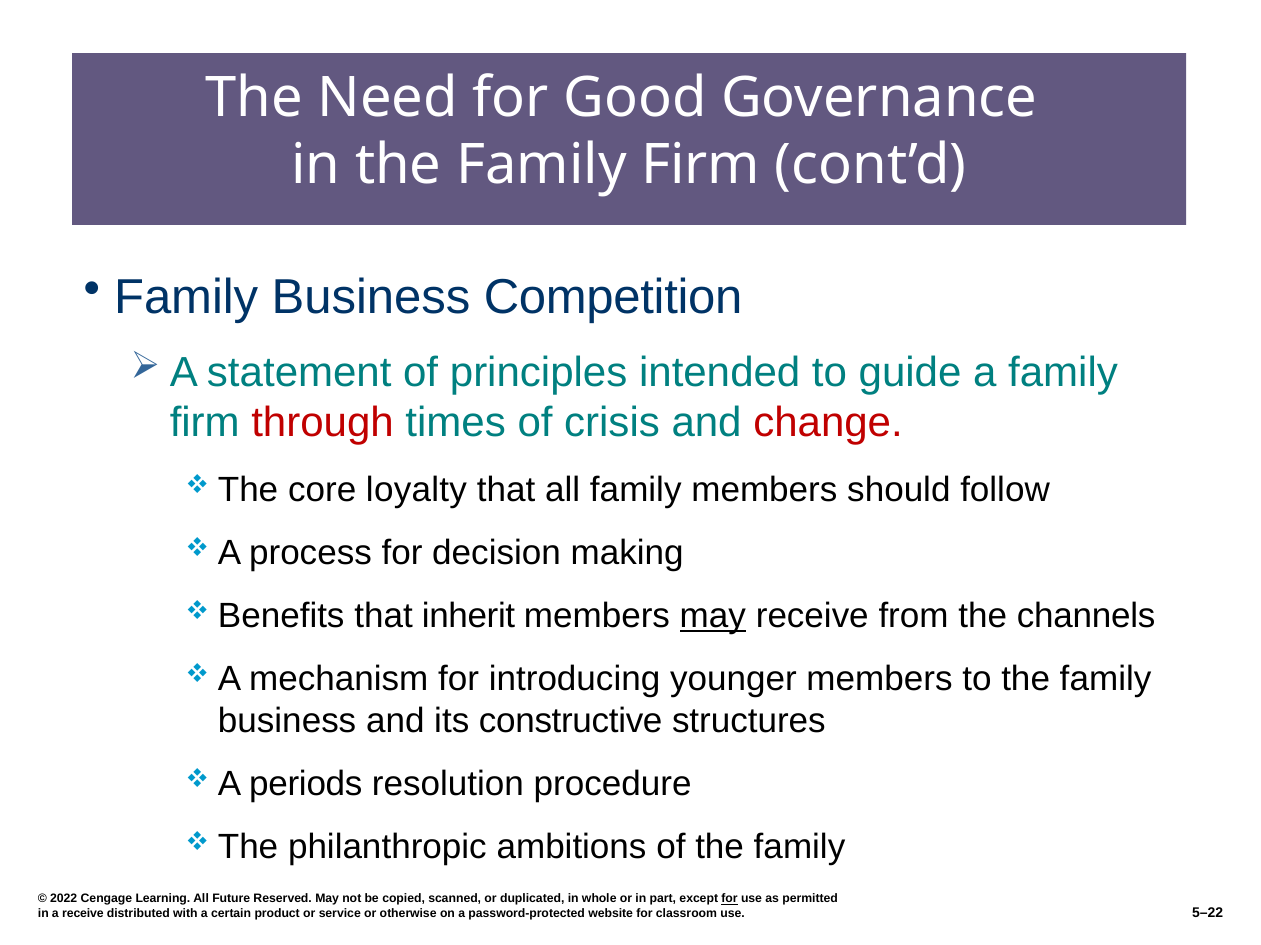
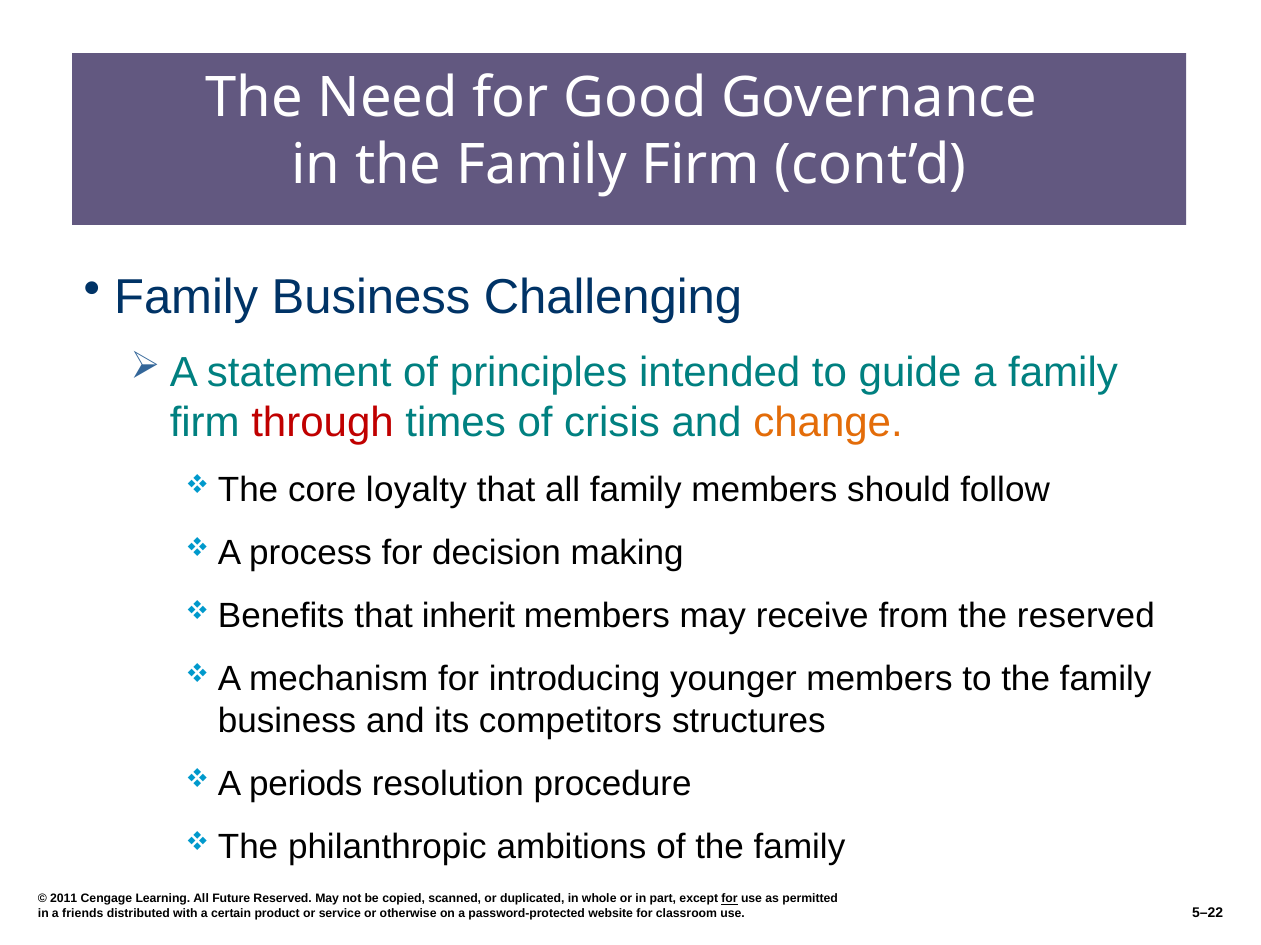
Competition: Competition -> Challenging
change colour: red -> orange
may at (713, 616) underline: present -> none
the channels: channels -> reserved
constructive: constructive -> competitors
2022: 2022 -> 2011
a receive: receive -> friends
